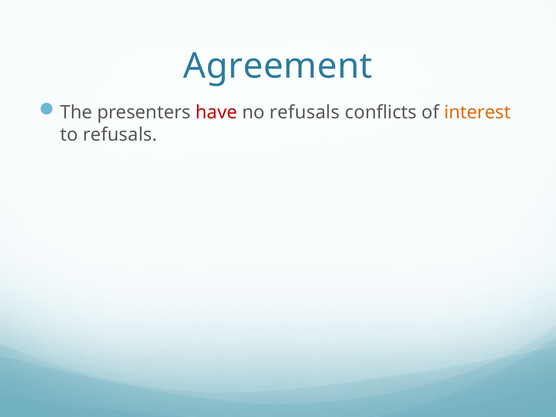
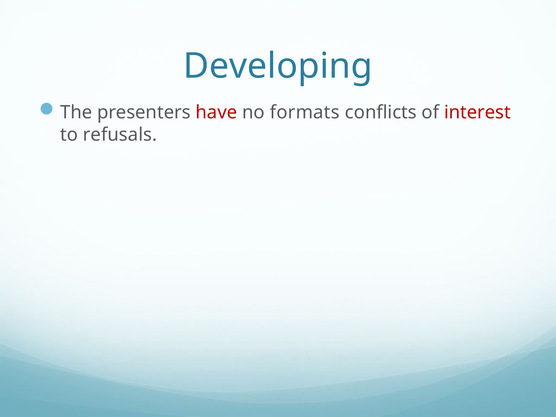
Agreement: Agreement -> Developing
no refusals: refusals -> formats
interest colour: orange -> red
